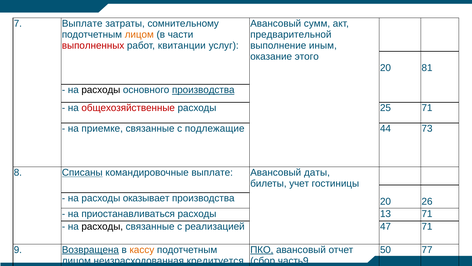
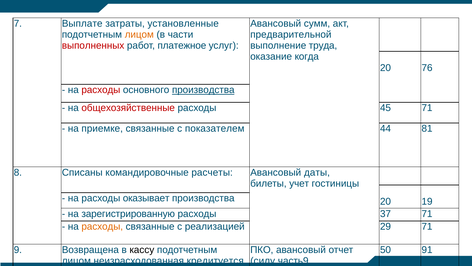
сомнительному: сомнительному -> установленные
квитанции: квитанции -> платежное
иным: иным -> труда
этого: этого -> когда
81: 81 -> 76
расходы at (101, 90) colour: black -> red
25: 25 -> 45
подлежащие: подлежащие -> показателем
73: 73 -> 81
Списаны underline: present -> none
командировочные выплате: выплате -> расчеты
26: 26 -> 19
приостанавливаться: приостанавливаться -> зарегистрированную
13: 13 -> 37
расходы at (102, 226) colour: black -> orange
47: 47 -> 29
Возвращена underline: present -> none
кассу colour: orange -> black
ПКО underline: present -> none
77: 77 -> 91
сбор: сбор -> силу
